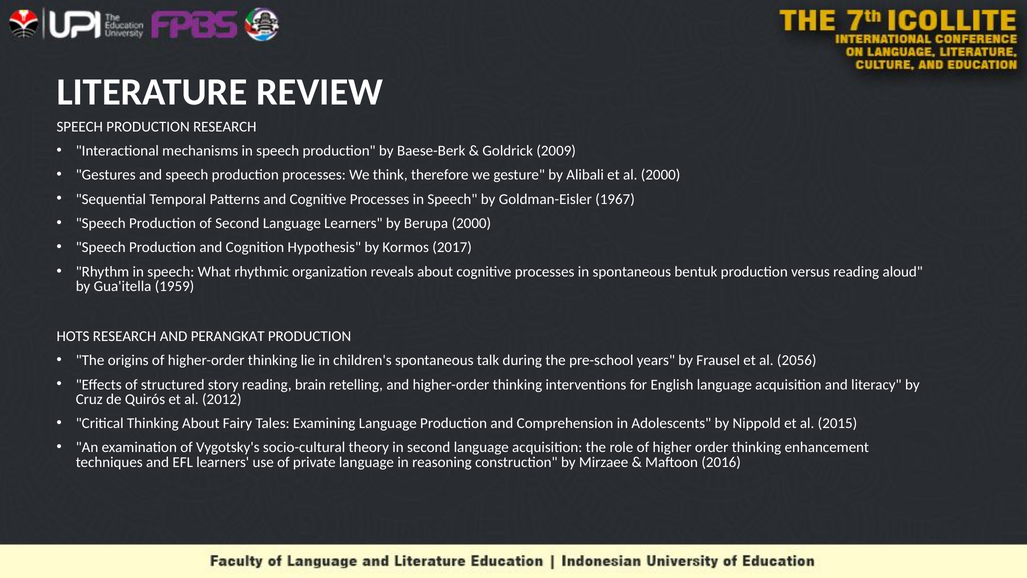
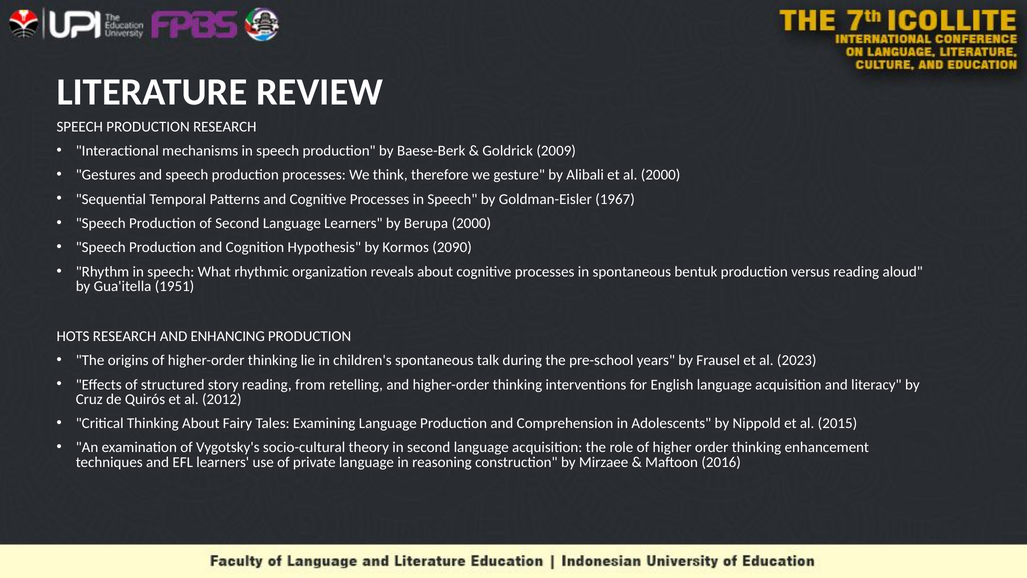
2017: 2017 -> 2090
1959: 1959 -> 1951
PERANGKAT: PERANGKAT -> ENHANCING
2056: 2056 -> 2023
brain: brain -> from
